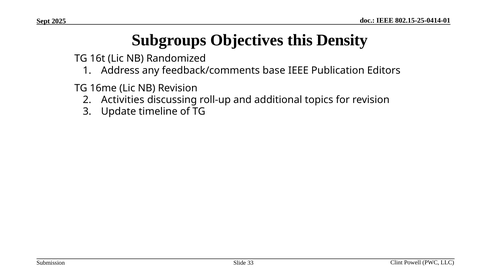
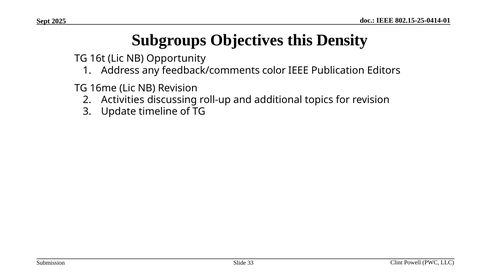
Randomized: Randomized -> Opportunity
base: base -> color
